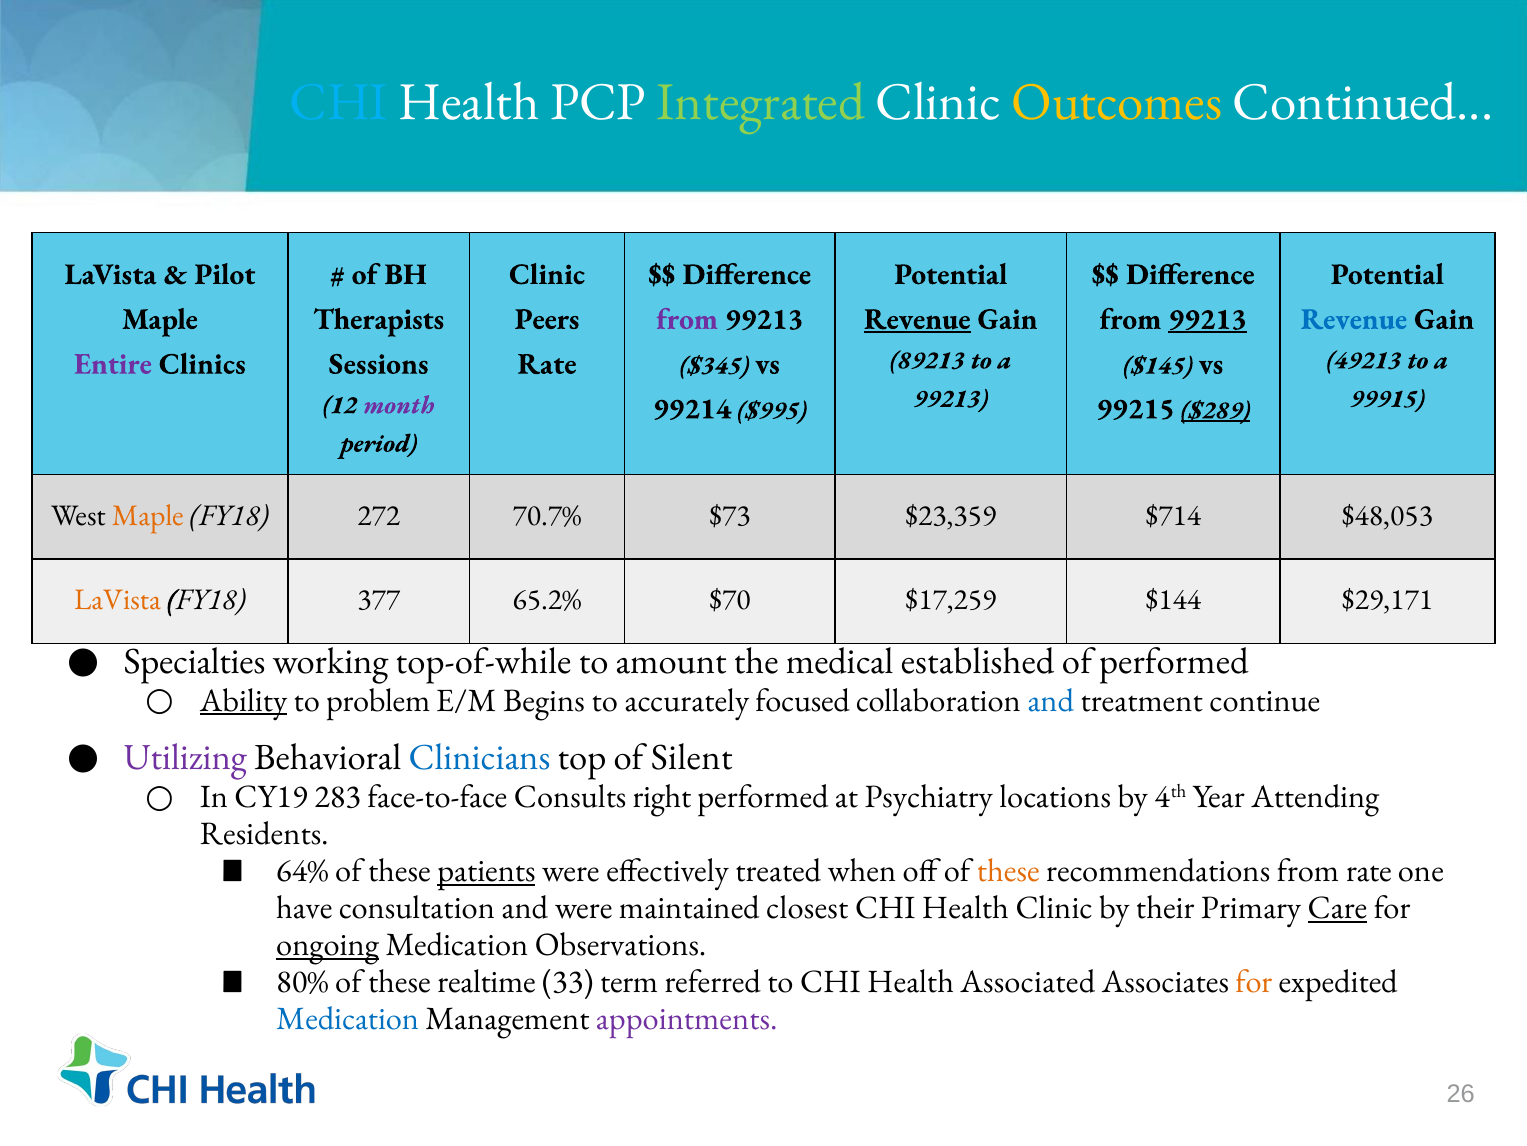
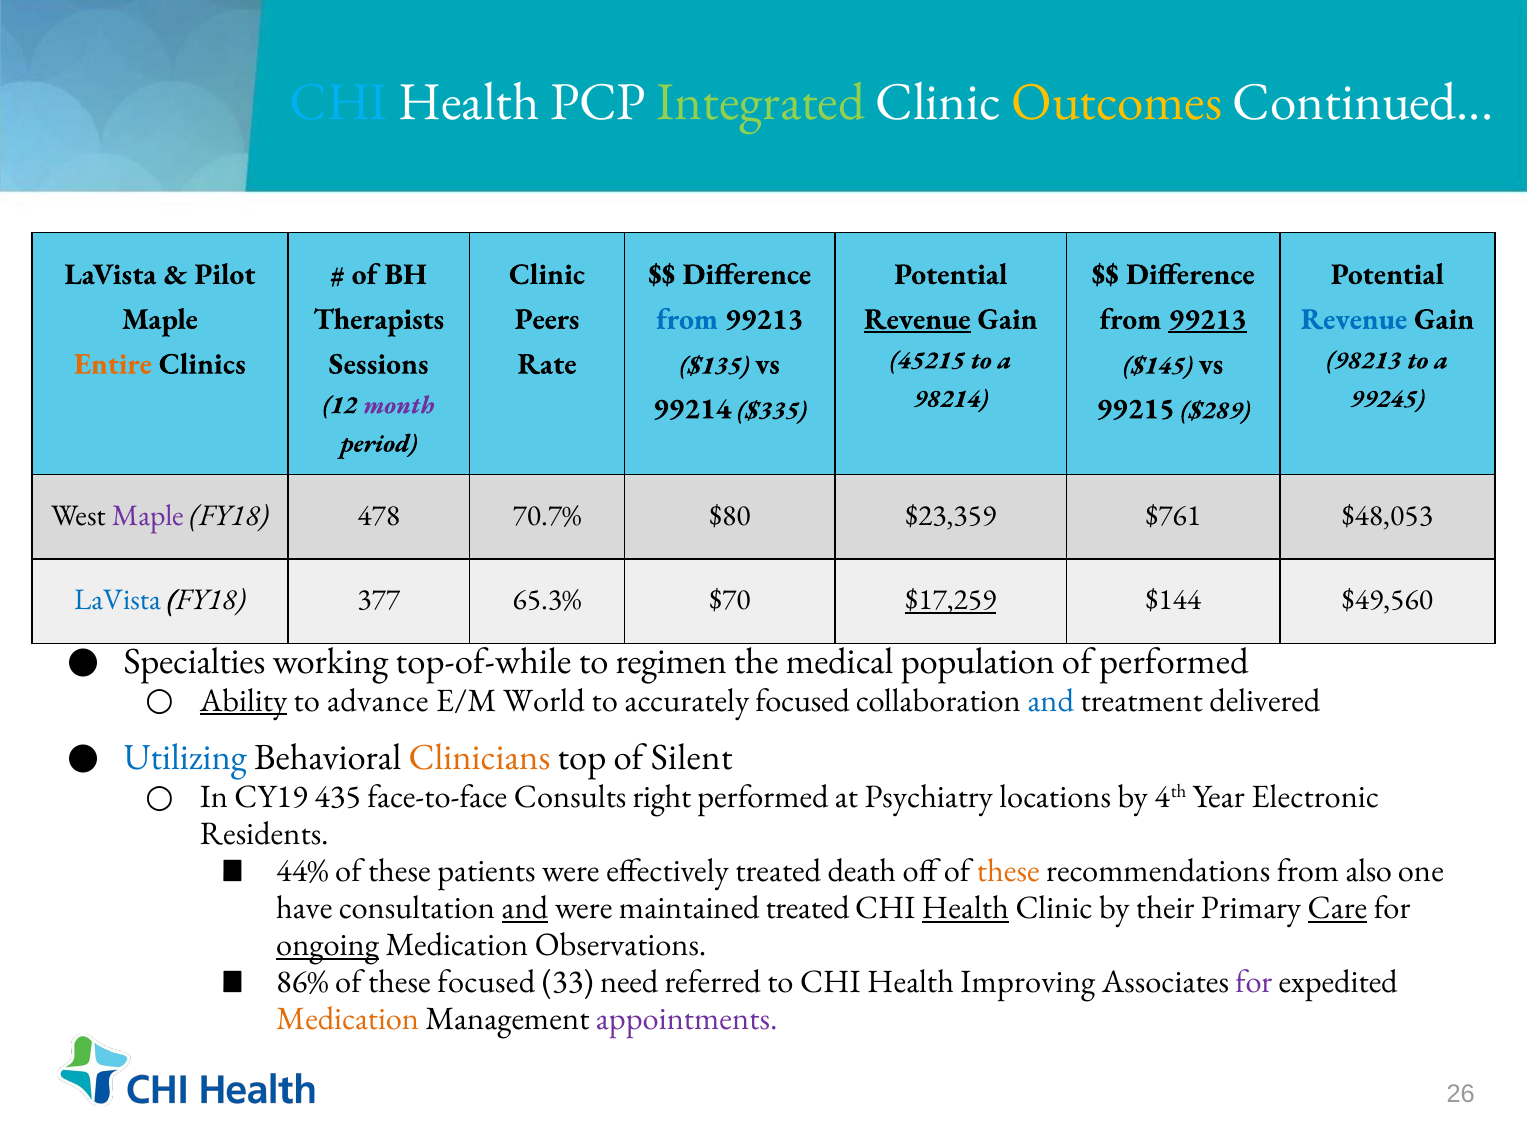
from at (687, 319) colour: purple -> blue
89213: 89213 -> 45215
49213: 49213 -> 98213
Entire colour: purple -> orange
$345: $345 -> $135
99213 at (951, 398): 99213 -> 98214
99915: 99915 -> 99245
$995: $995 -> $335
$289 underline: present -> none
Maple at (148, 516) colour: orange -> purple
272: 272 -> 478
$73: $73 -> $80
$714: $714 -> $761
LaVista at (118, 600) colour: orange -> blue
65.2%: 65.2% -> 65.3%
$17,259 underline: none -> present
$29,171: $29,171 -> $49,560
amount: amount -> regimen
established: established -> population
problem: problem -> advance
Begins: Begins -> World
continue: continue -> delivered
Utilizing colour: purple -> blue
Clinicians colour: blue -> orange
283: 283 -> 435
Attending: Attending -> Electronic
64%: 64% -> 44%
patients underline: present -> none
when: when -> death
from rate: rate -> also
and at (525, 907) underline: none -> present
maintained closest: closest -> treated
Health at (965, 907) underline: none -> present
80%: 80% -> 86%
these realtime: realtime -> focused
term: term -> need
Associated: Associated -> Improving
for at (1254, 982) colour: orange -> purple
Medication at (348, 1019) colour: blue -> orange
